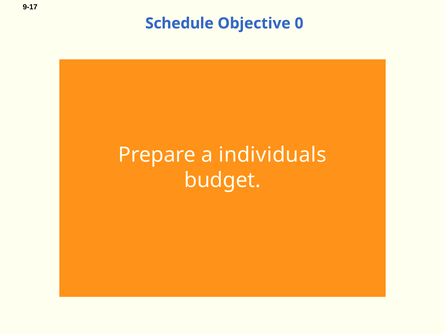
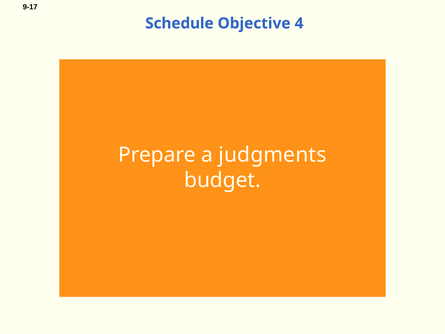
0: 0 -> 4
individuals: individuals -> judgments
